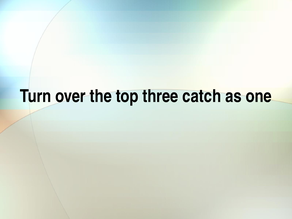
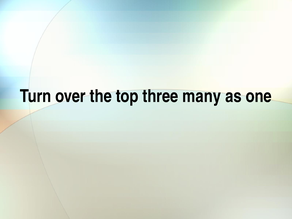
catch: catch -> many
